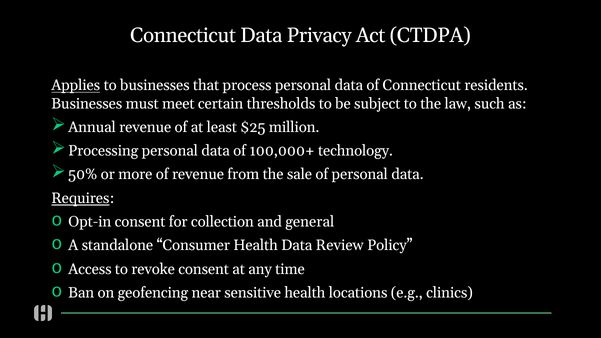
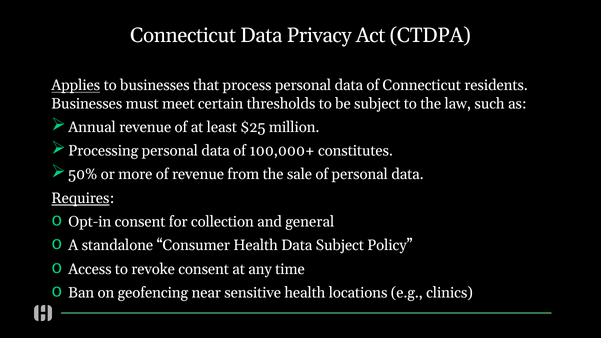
technology: technology -> constitutes
Data Review: Review -> Subject
